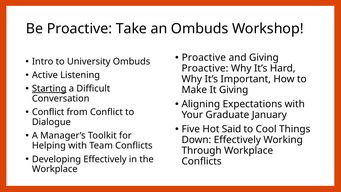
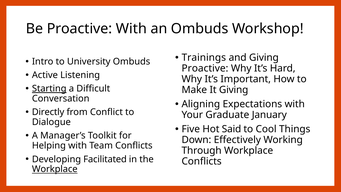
Proactive Take: Take -> With
Proactive at (204, 58): Proactive -> Trainings
Conflict at (48, 112): Conflict -> Directly
Developing Effectively: Effectively -> Facilitated
Workplace at (55, 169) underline: none -> present
